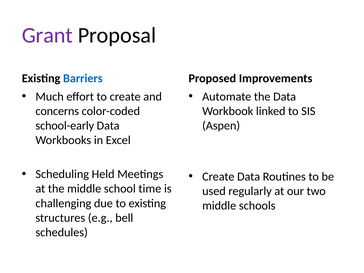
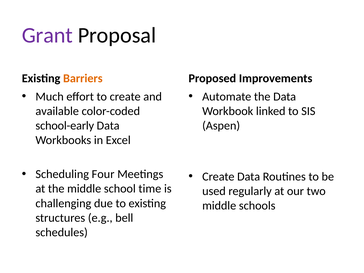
Barriers colour: blue -> orange
concerns: concerns -> available
Held: Held -> Four
